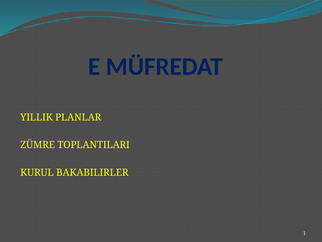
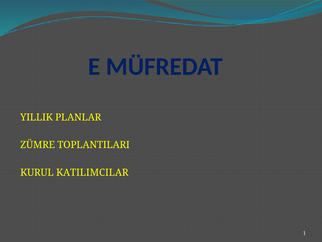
BAKABILIRLER: BAKABILIRLER -> KATILIMCILAR
